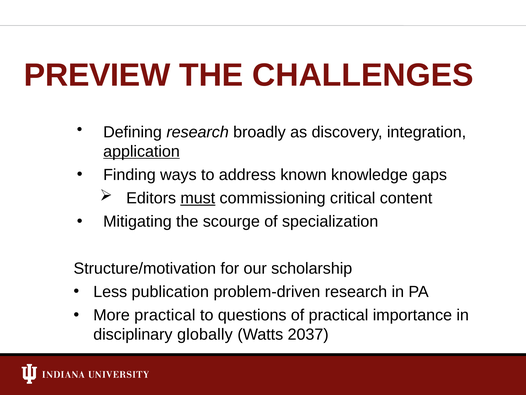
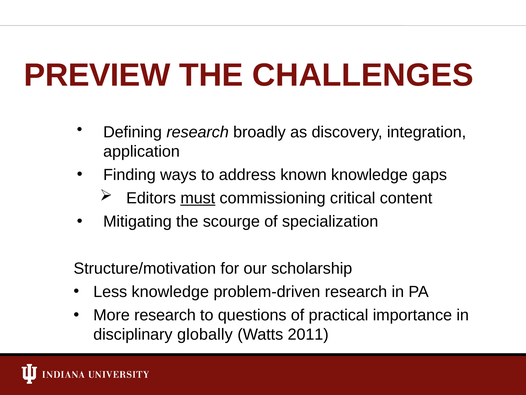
application underline: present -> none
Less publication: publication -> knowledge
More practical: practical -> research
2037: 2037 -> 2011
